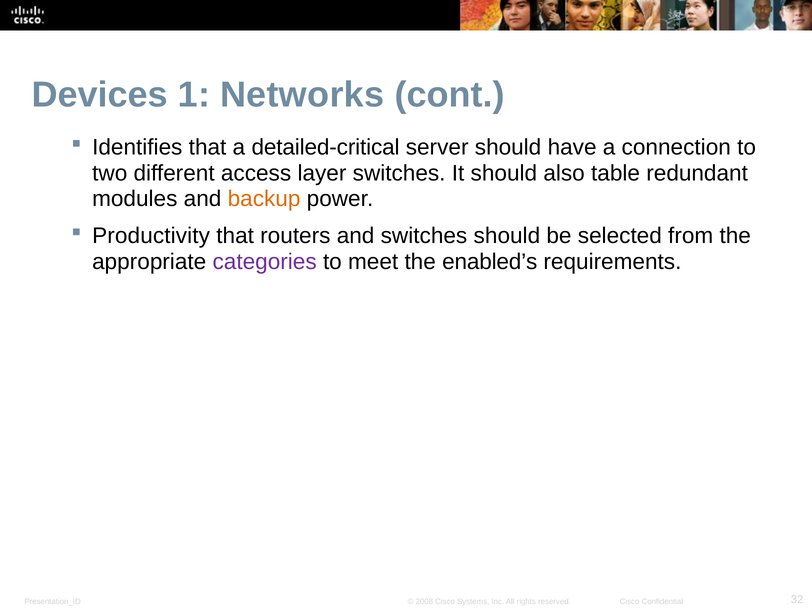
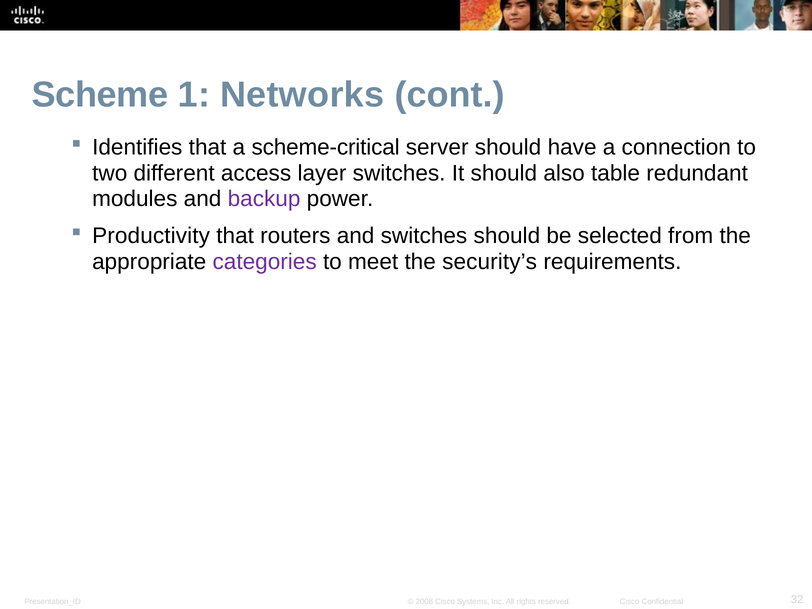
Devices: Devices -> Scheme
detailed-critical: detailed-critical -> scheme-critical
backup colour: orange -> purple
enabled’s: enabled’s -> security’s
